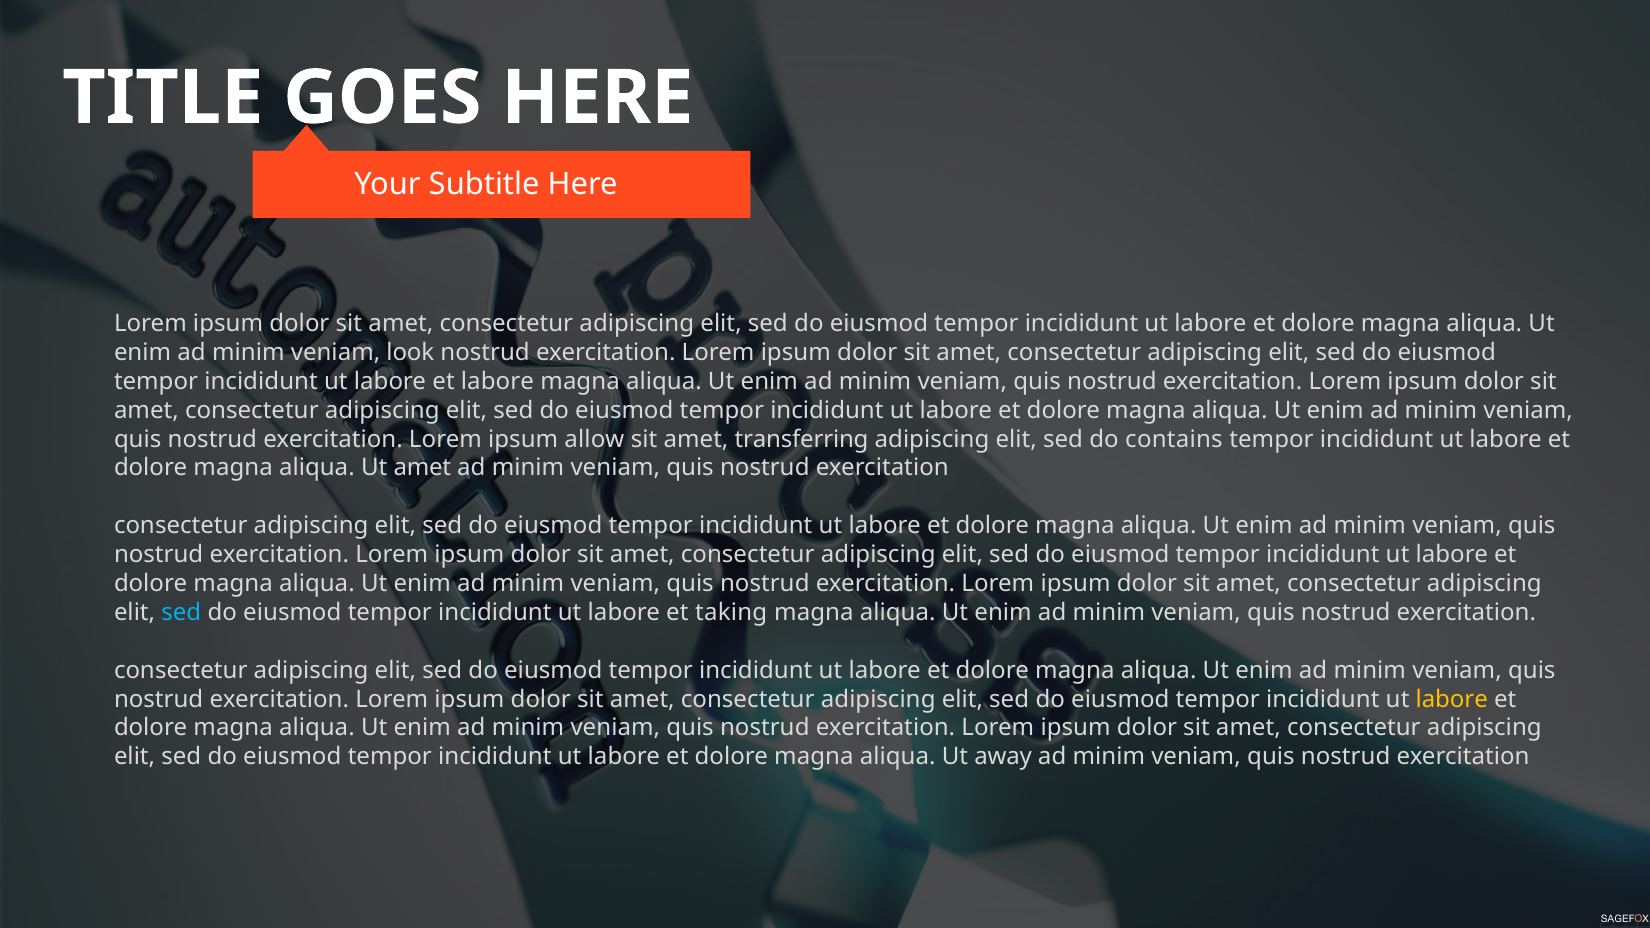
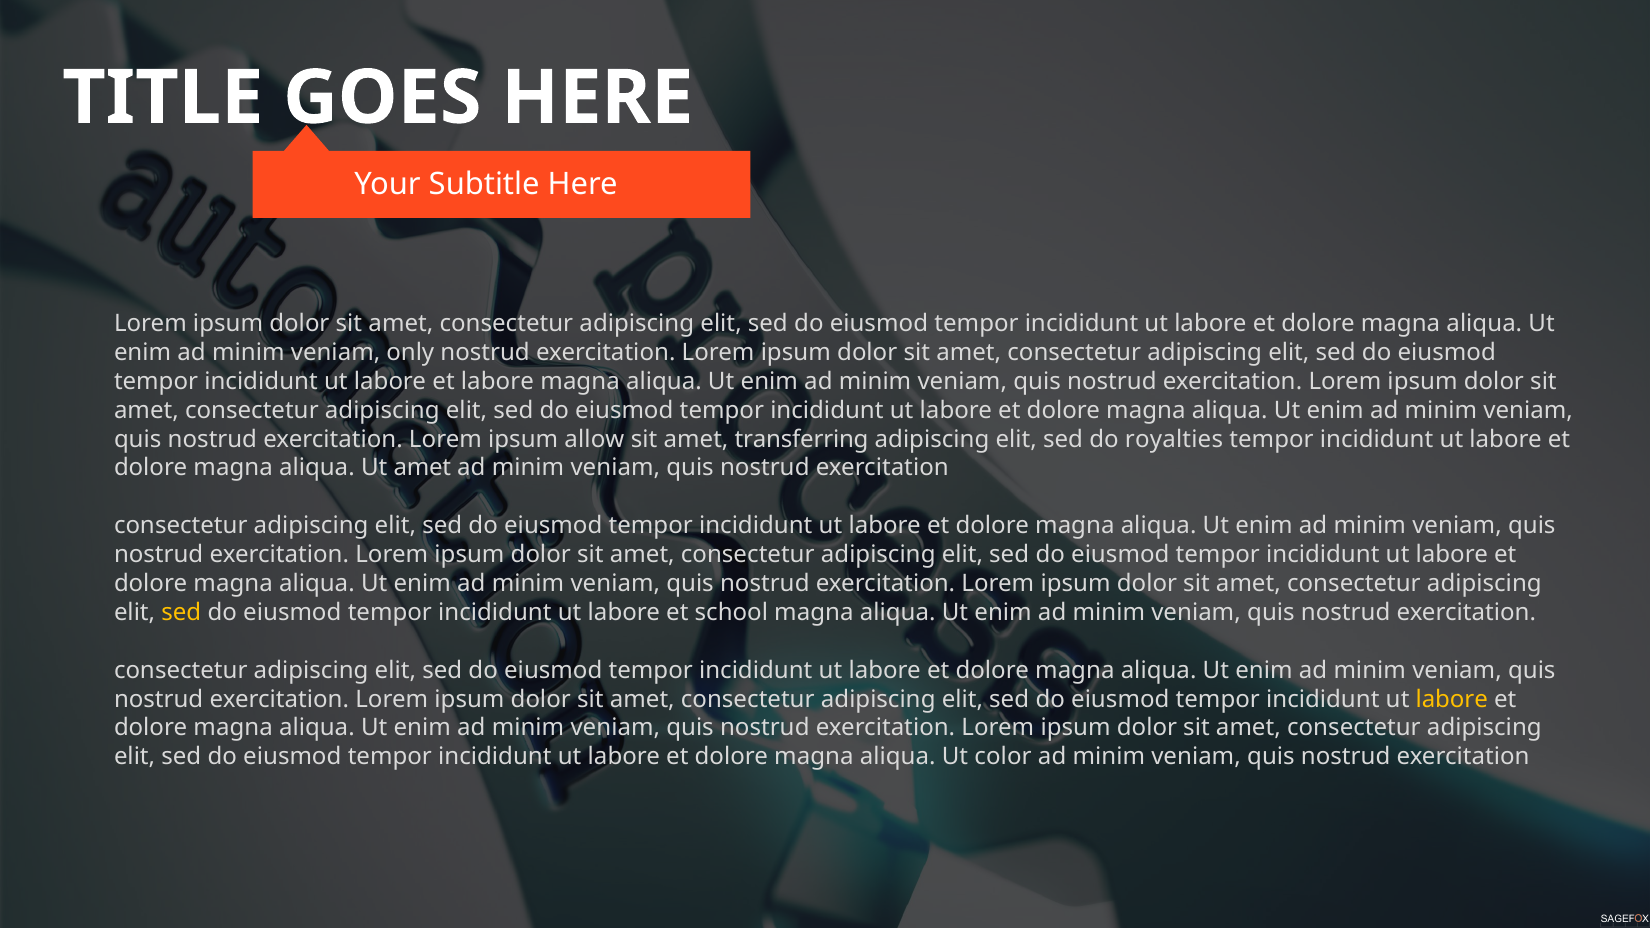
look: look -> only
contains: contains -> royalties
sed at (181, 613) colour: light blue -> yellow
taking: taking -> school
away: away -> color
